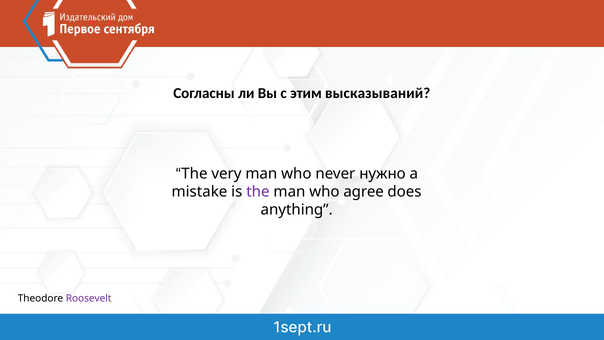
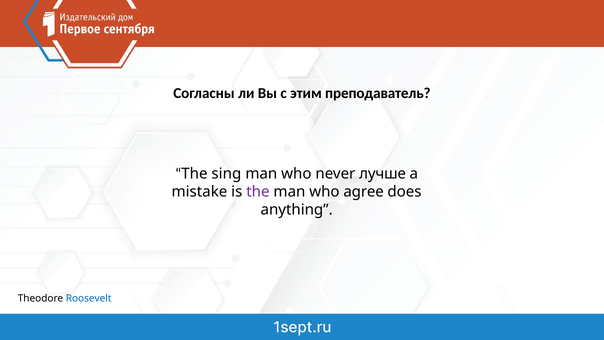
высказываний: высказываний -> преподаватель
very: very -> sing
нужно: нужно -> лучше
Roosevelt colour: purple -> blue
